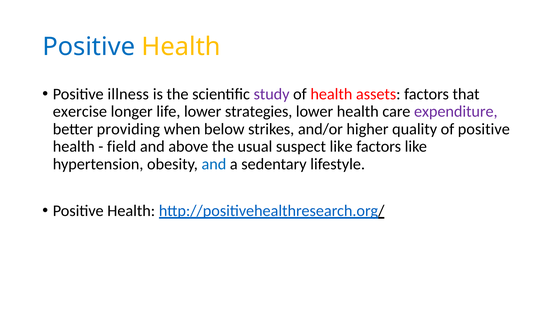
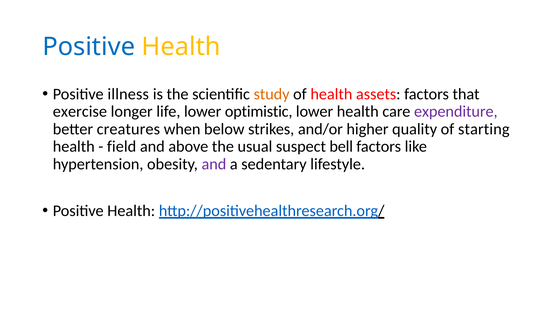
study colour: purple -> orange
strategies: strategies -> optimistic
providing: providing -> creatures
of positive: positive -> starting
suspect like: like -> bell
and at (214, 164) colour: blue -> purple
